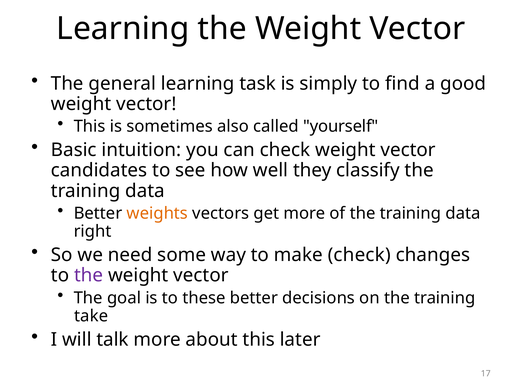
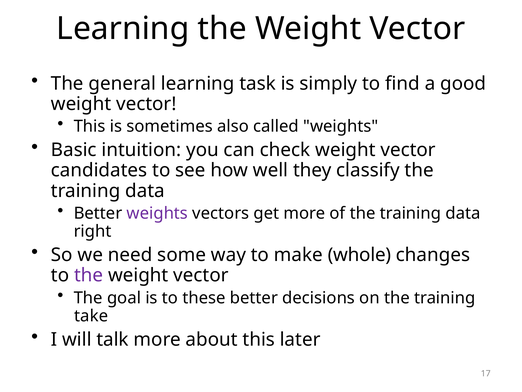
called yourself: yourself -> weights
weights at (157, 213) colour: orange -> purple
make check: check -> whole
